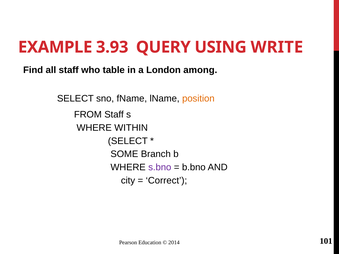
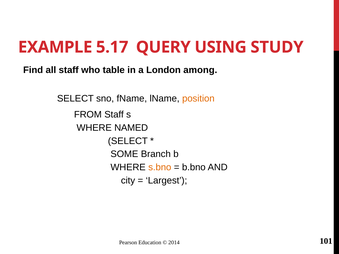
3.93: 3.93 -> 5.17
WRITE: WRITE -> STUDY
WITHIN: WITHIN -> NAMED
s.bno colour: purple -> orange
Correct: Correct -> Largest
